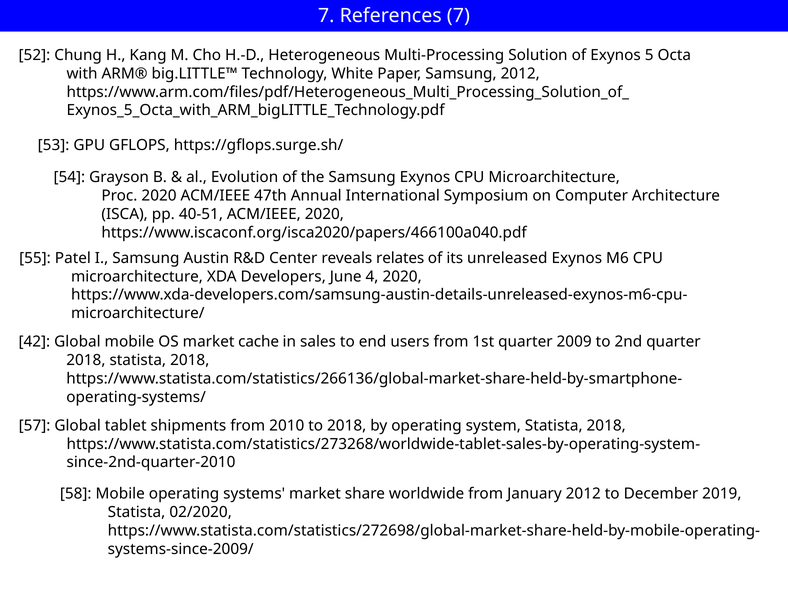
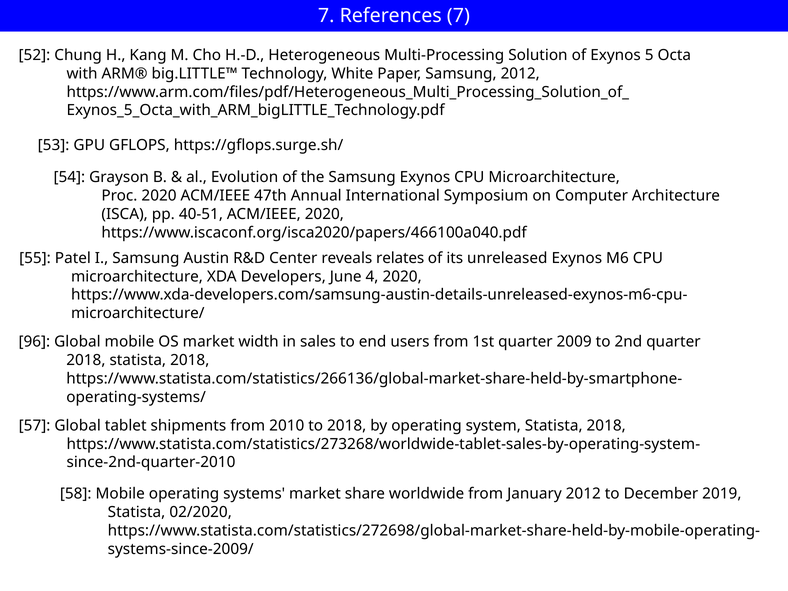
42: 42 -> 96
cache: cache -> width
